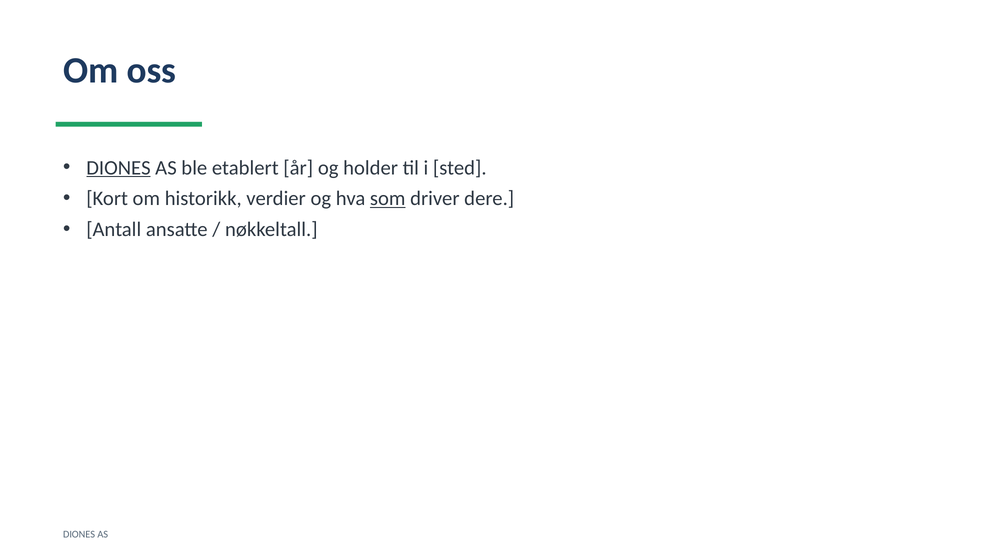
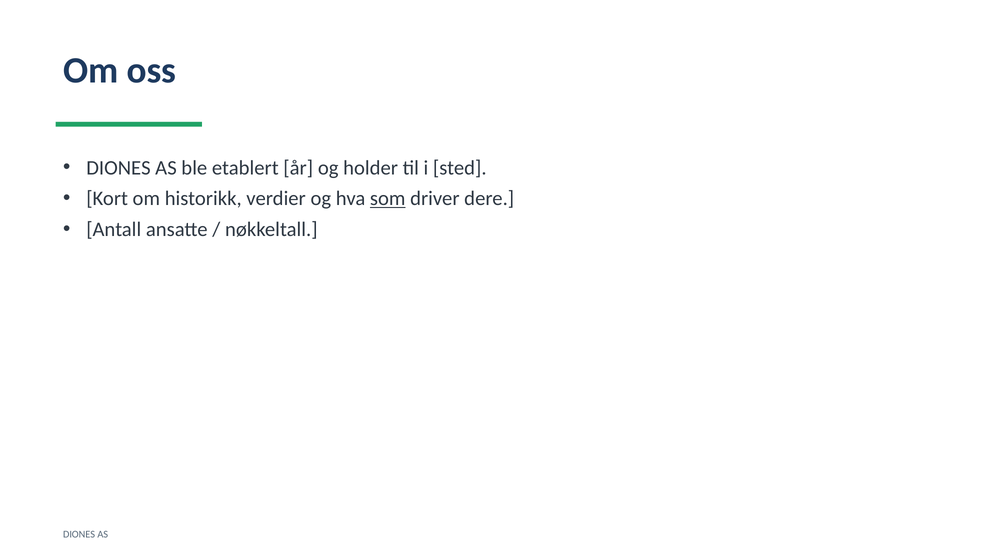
DIONES at (118, 168) underline: present -> none
